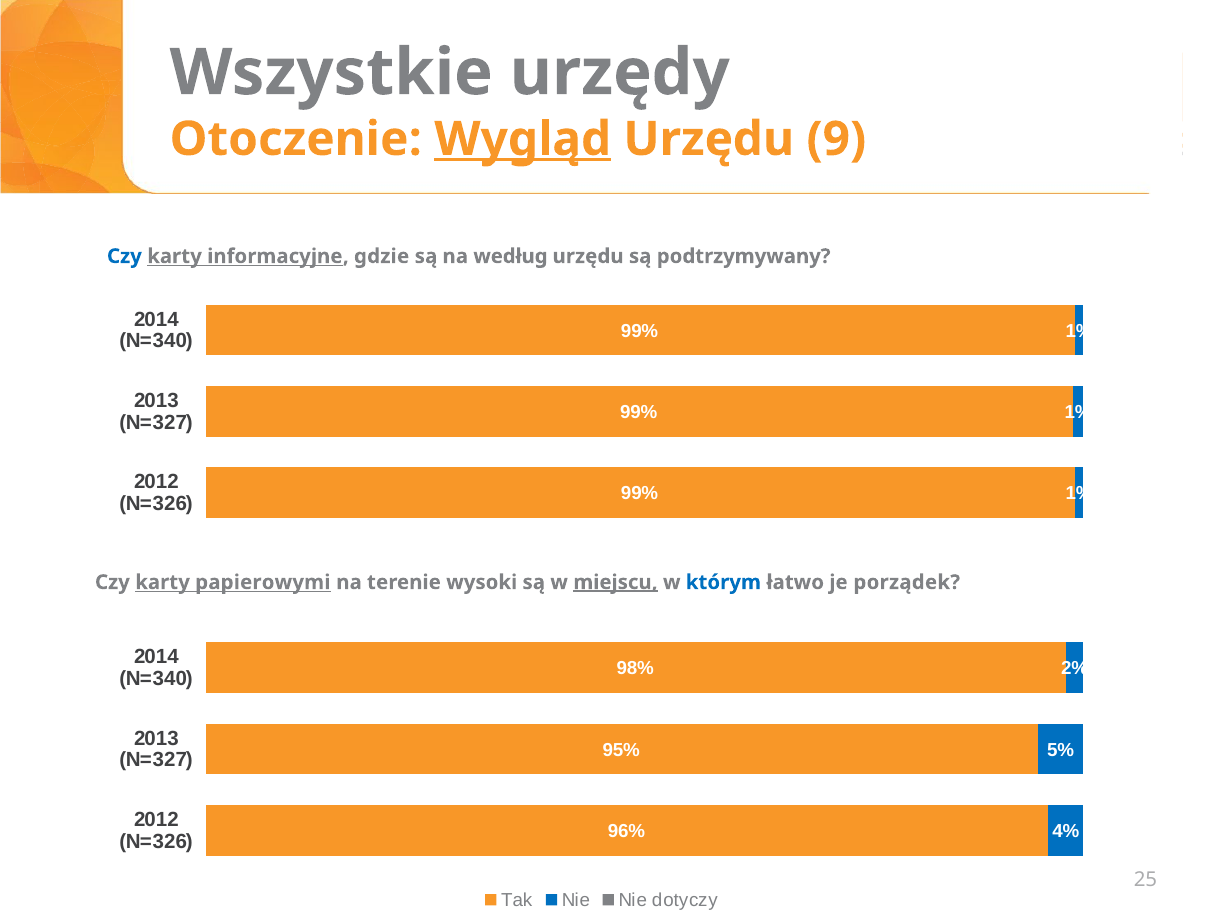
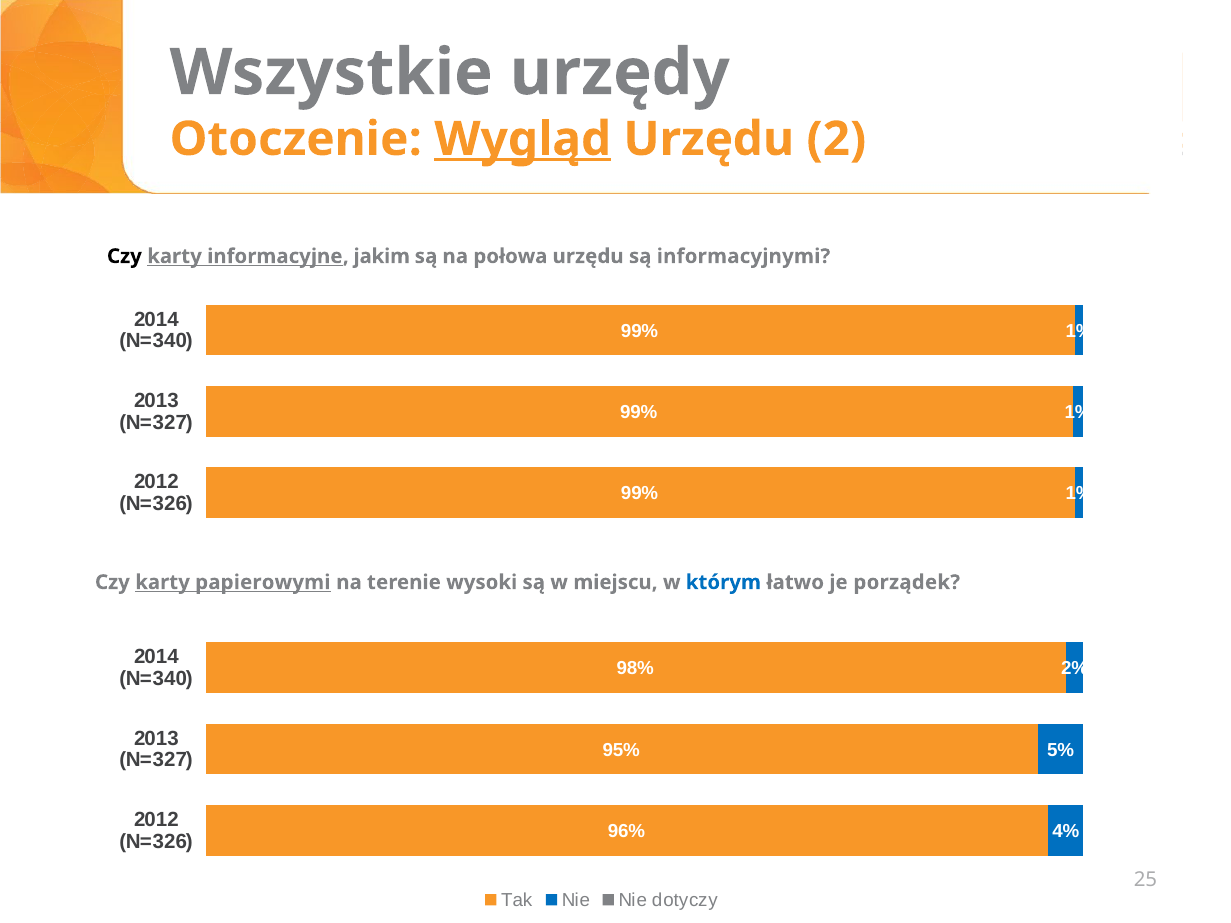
9: 9 -> 2
Czy at (124, 256) colour: blue -> black
gdzie: gdzie -> jakim
według: według -> połowa
podtrzymywany: podtrzymywany -> informacyjnymi
miejscu underline: present -> none
